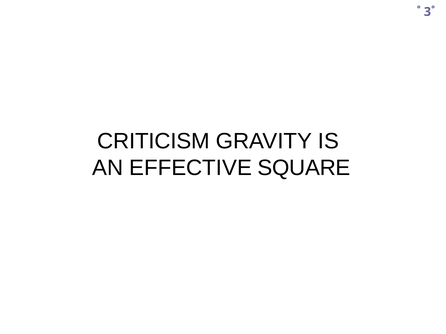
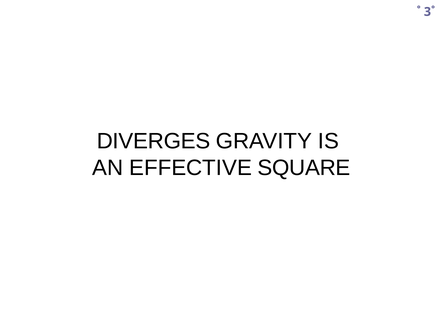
CRITICISM: CRITICISM -> DIVERGES
